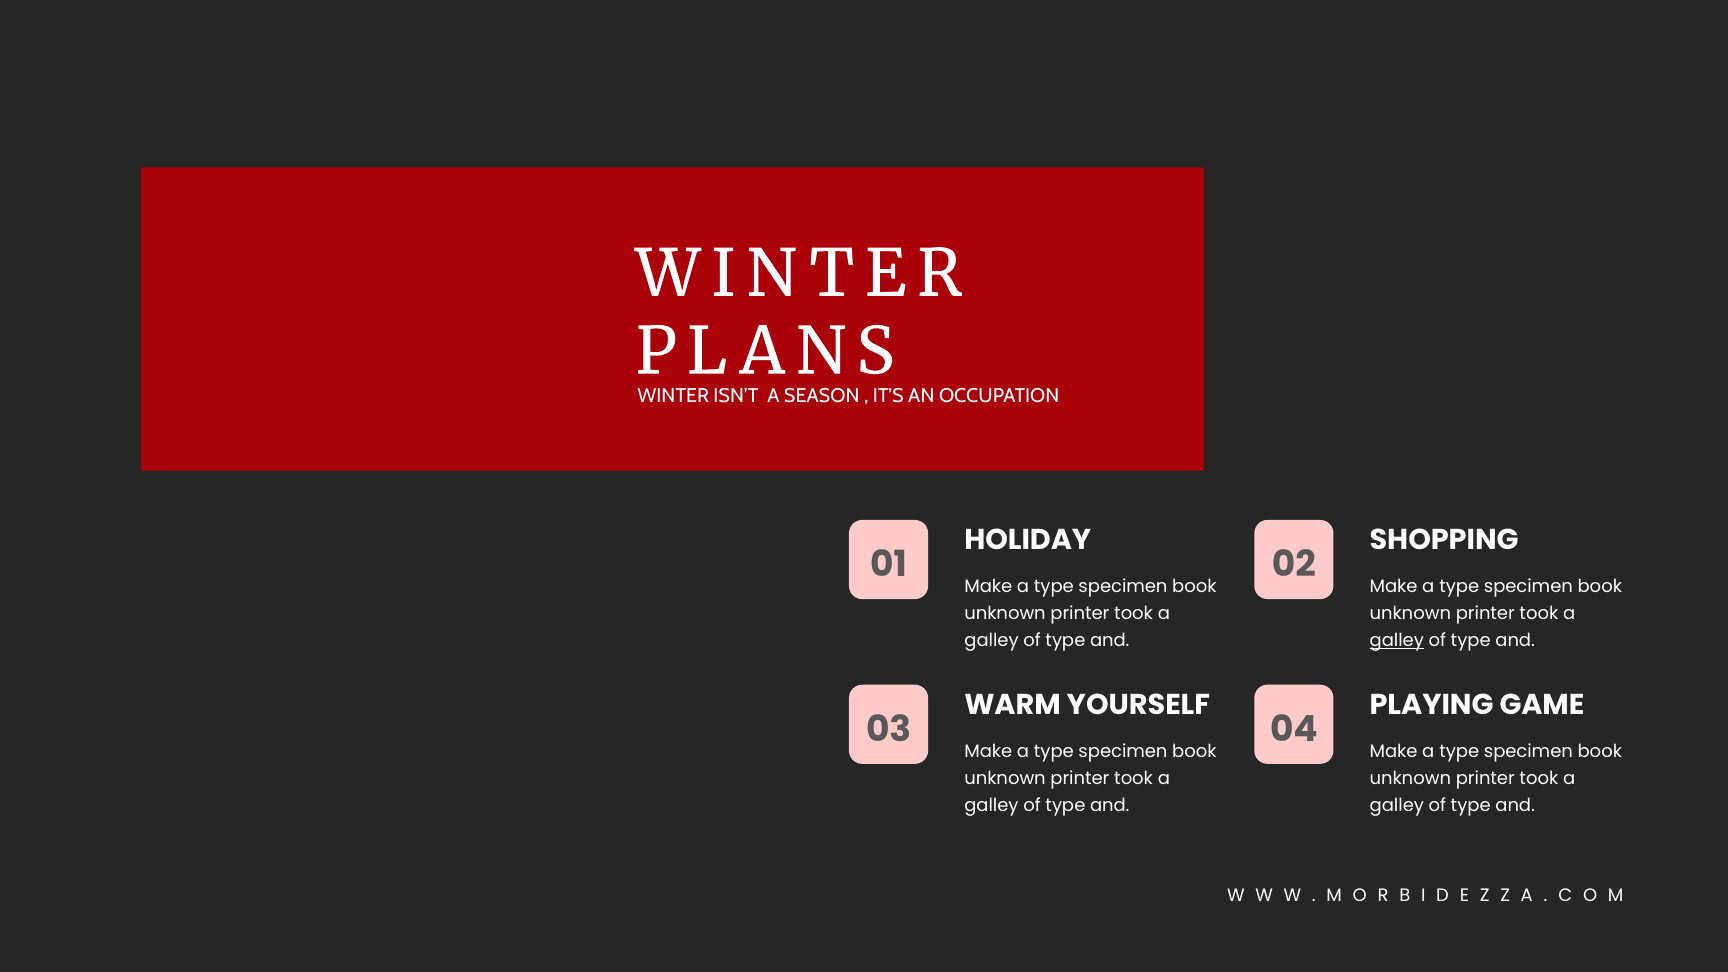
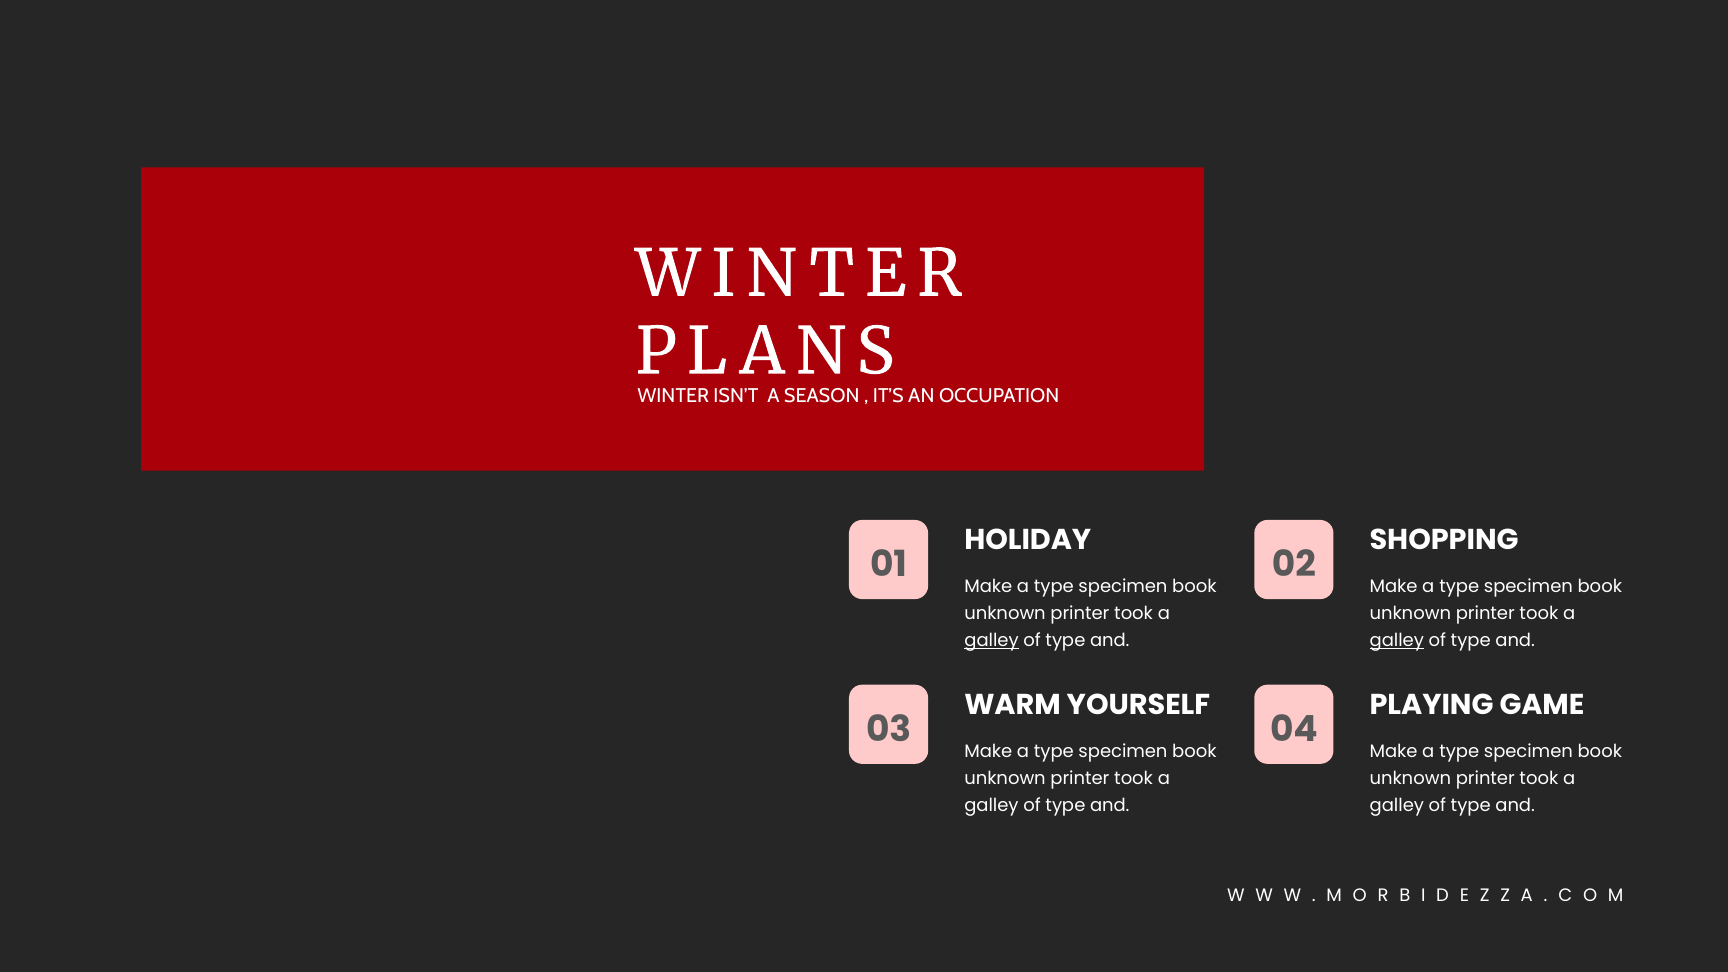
galley at (992, 640) underline: none -> present
